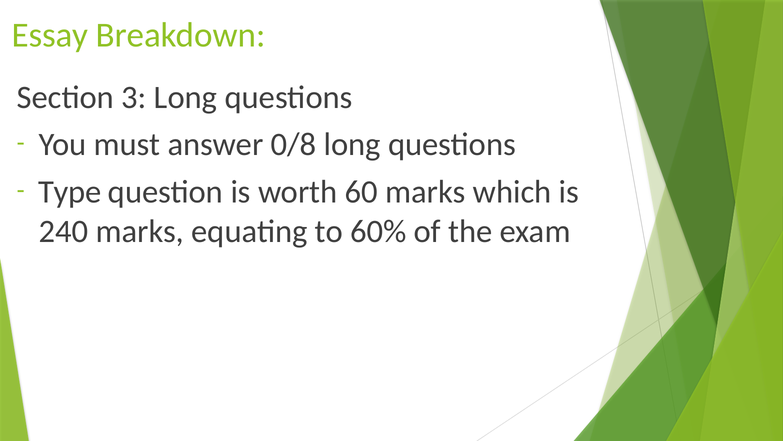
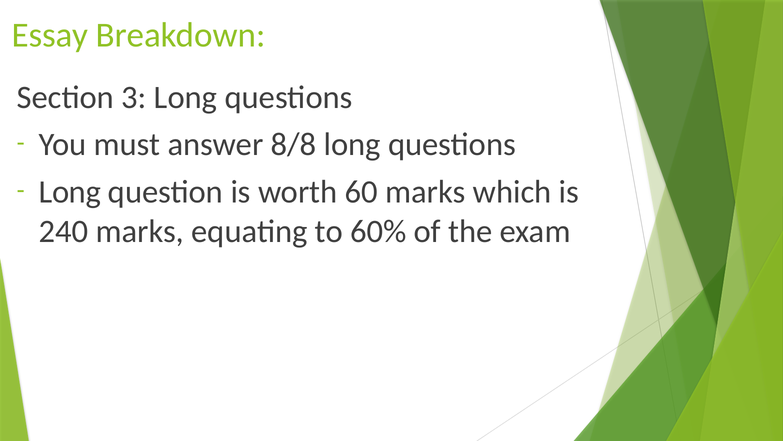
0/8: 0/8 -> 8/8
Type at (70, 192): Type -> Long
